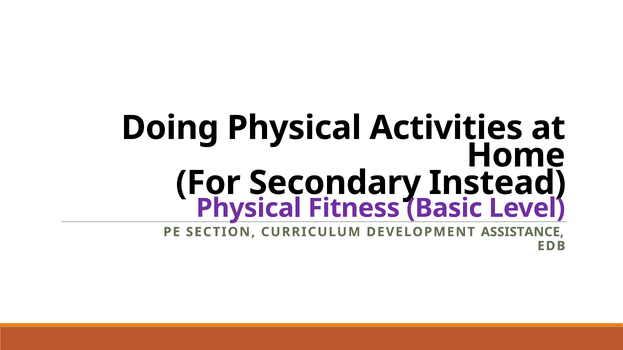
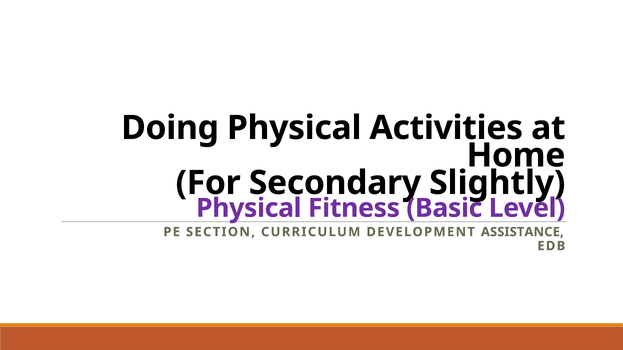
Instead: Instead -> Slightly
